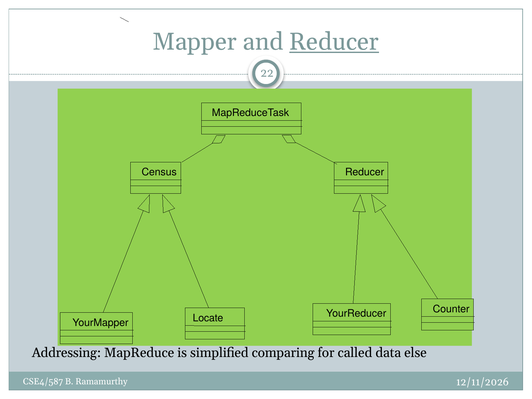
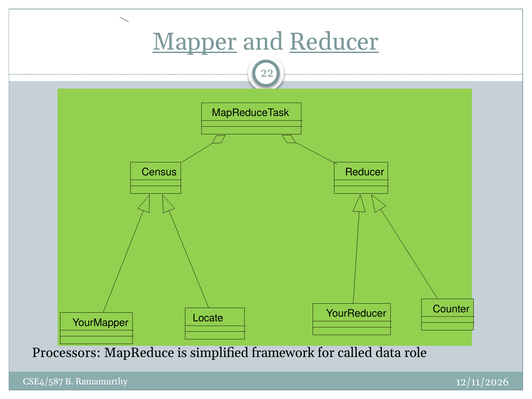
Mapper underline: none -> present
Addressing: Addressing -> Processors
comparing: comparing -> framework
else: else -> role
